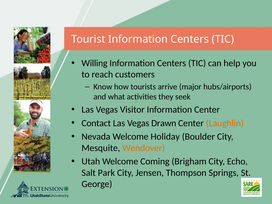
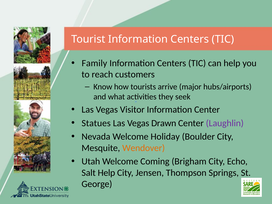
Willing: Willing -> Family
Contact: Contact -> Statues
Laughlin colour: orange -> purple
Salt Park: Park -> Help
